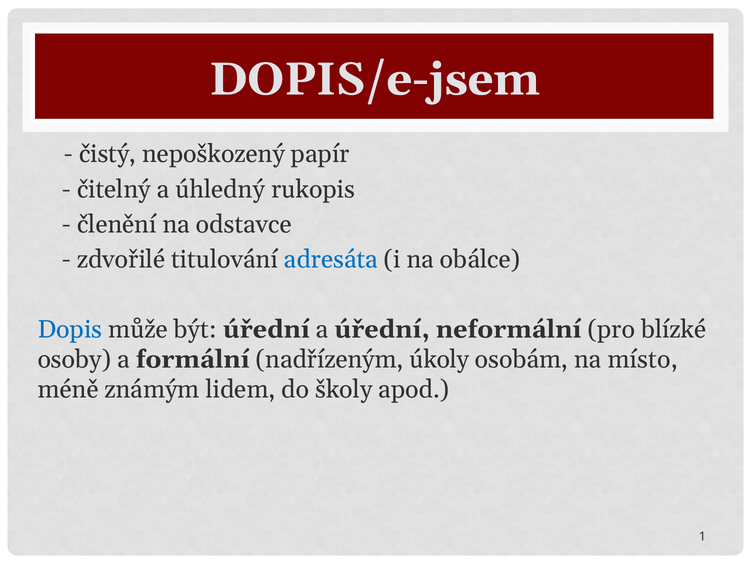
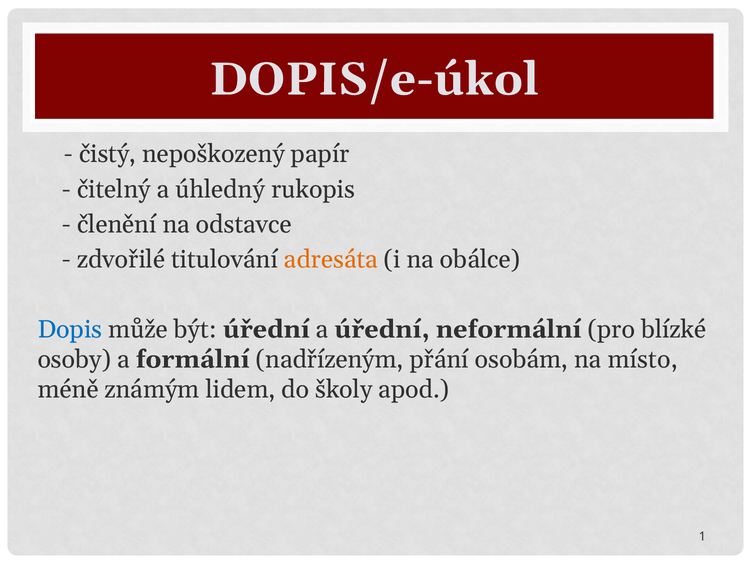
DOPIS/e-jsem: DOPIS/e-jsem -> DOPIS/e-úkol
adresáta colour: blue -> orange
úkoly: úkoly -> přání
